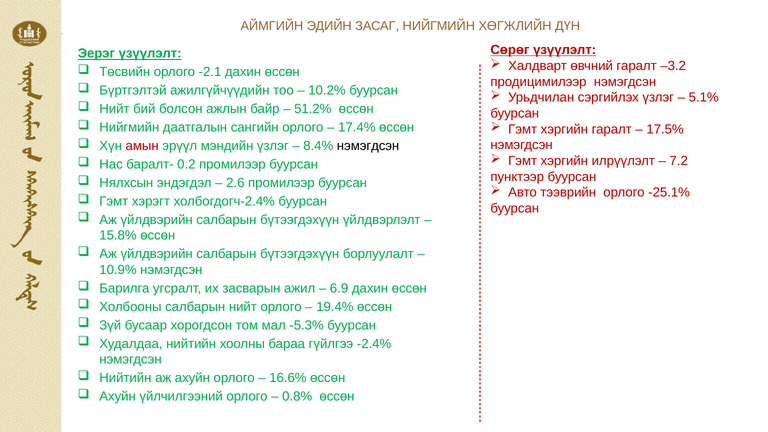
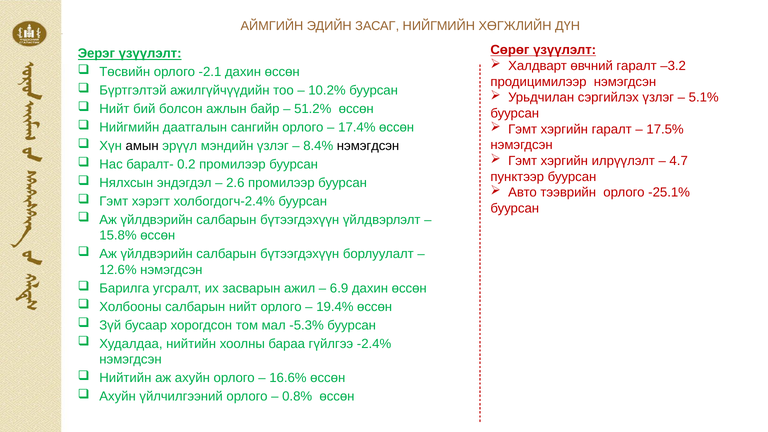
амын colour: red -> black
7.2: 7.2 -> 4.7
10.9%: 10.9% -> 12.6%
